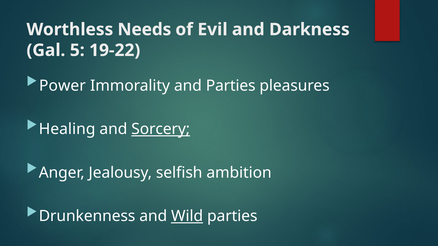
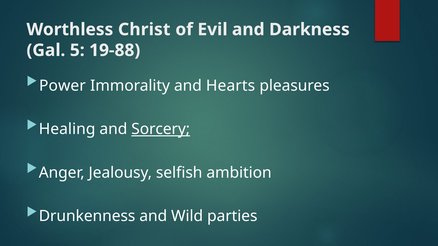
Needs: Needs -> Christ
19-22: 19-22 -> 19-88
and Parties: Parties -> Hearts
Wild underline: present -> none
